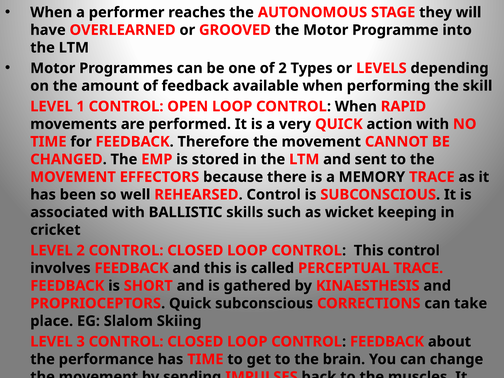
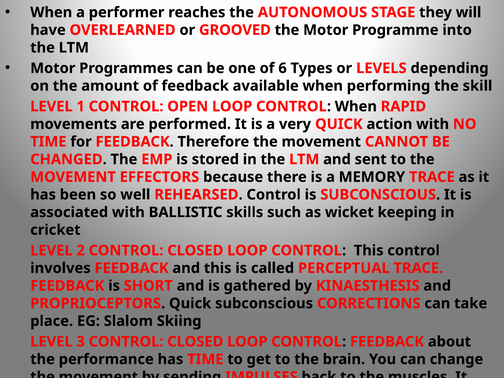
of 2: 2 -> 6
